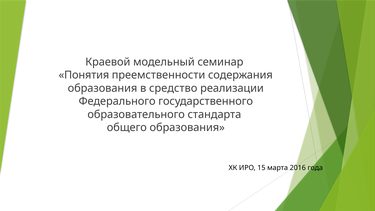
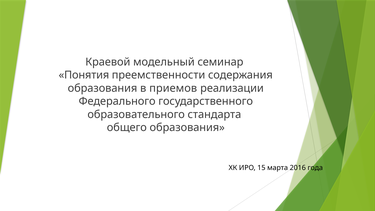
средство: средство -> приемов
